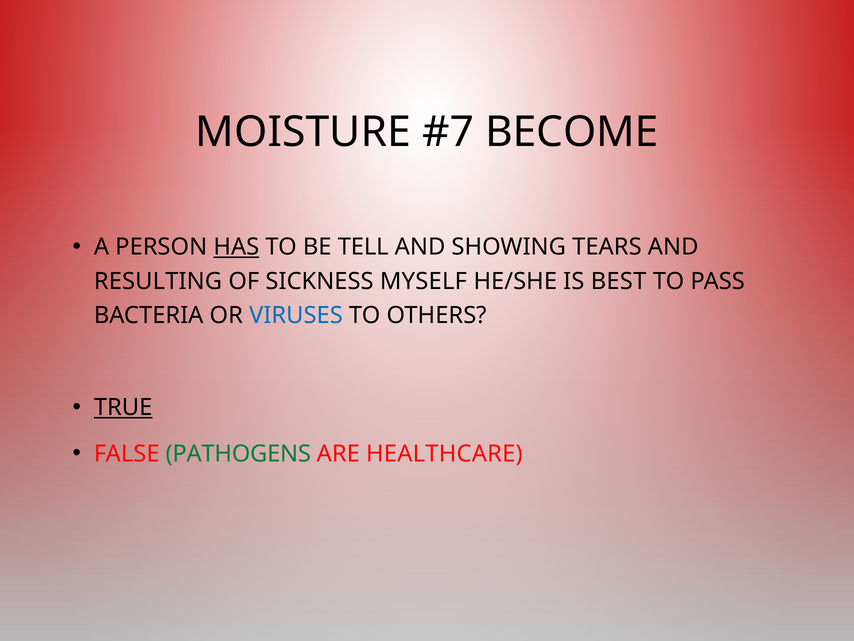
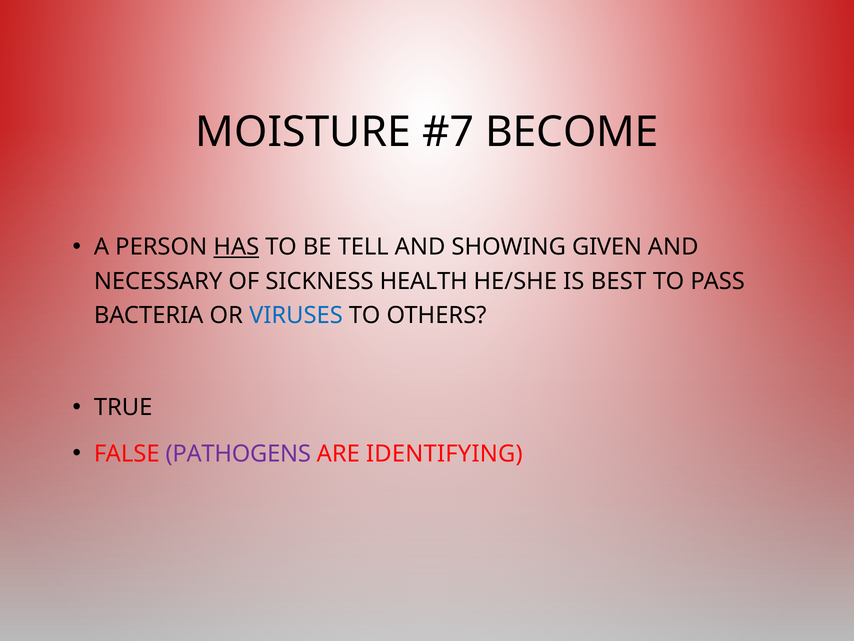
TEARS: TEARS -> GIVEN
RESULTING: RESULTING -> NECESSARY
MYSELF: MYSELF -> HEALTH
TRUE underline: present -> none
PATHOGENS colour: green -> purple
HEALTHCARE: HEALTHCARE -> IDENTIFYING
